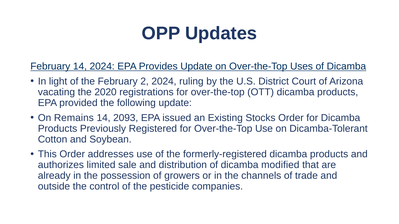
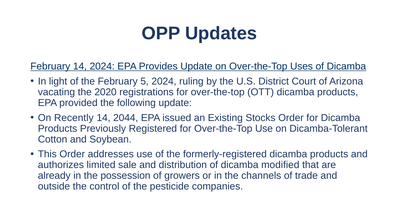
2: 2 -> 5
Remains: Remains -> Recently
2093: 2093 -> 2044
